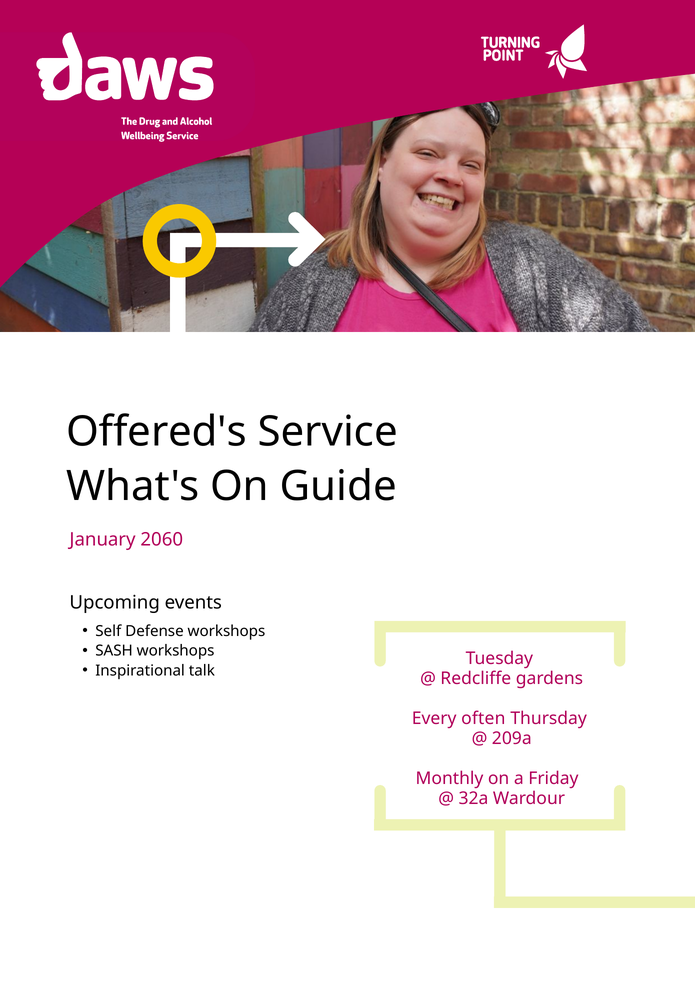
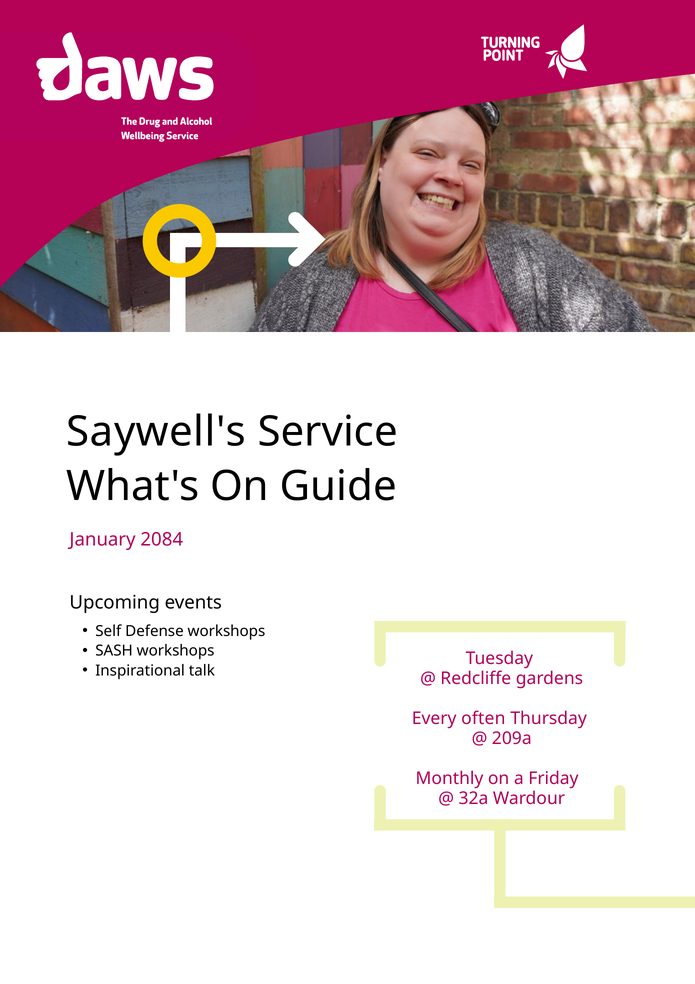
Offered's: Offered's -> Saywell's
2060: 2060 -> 2084
